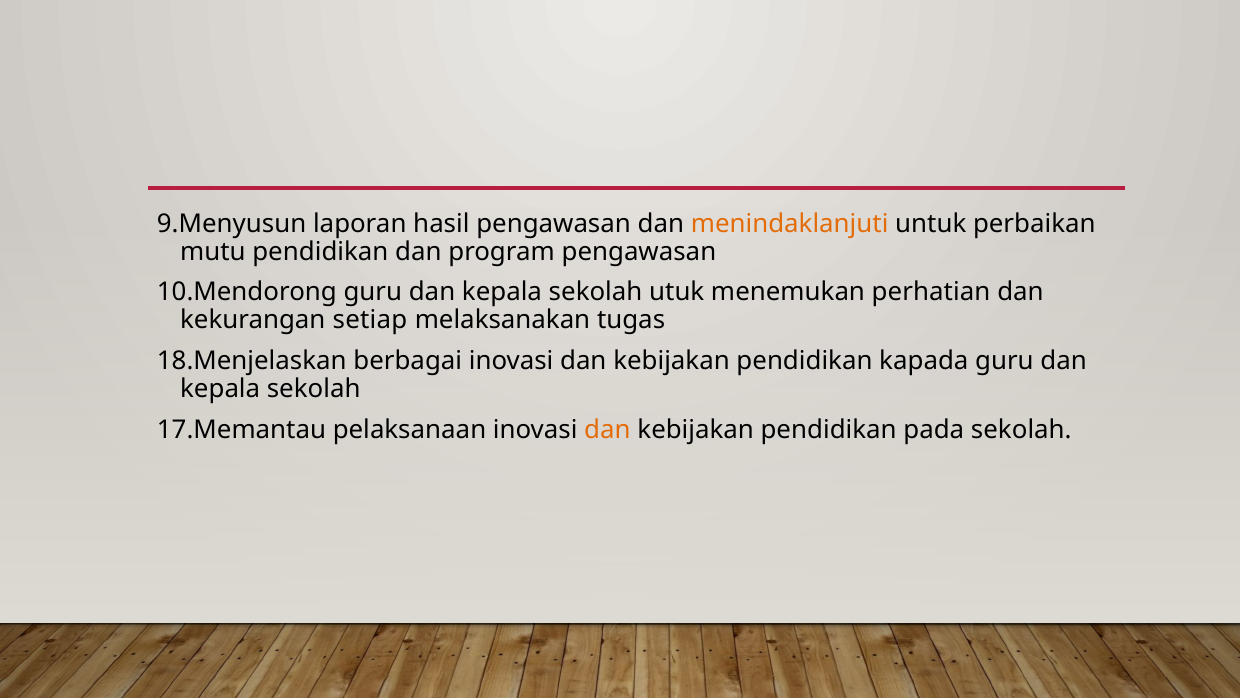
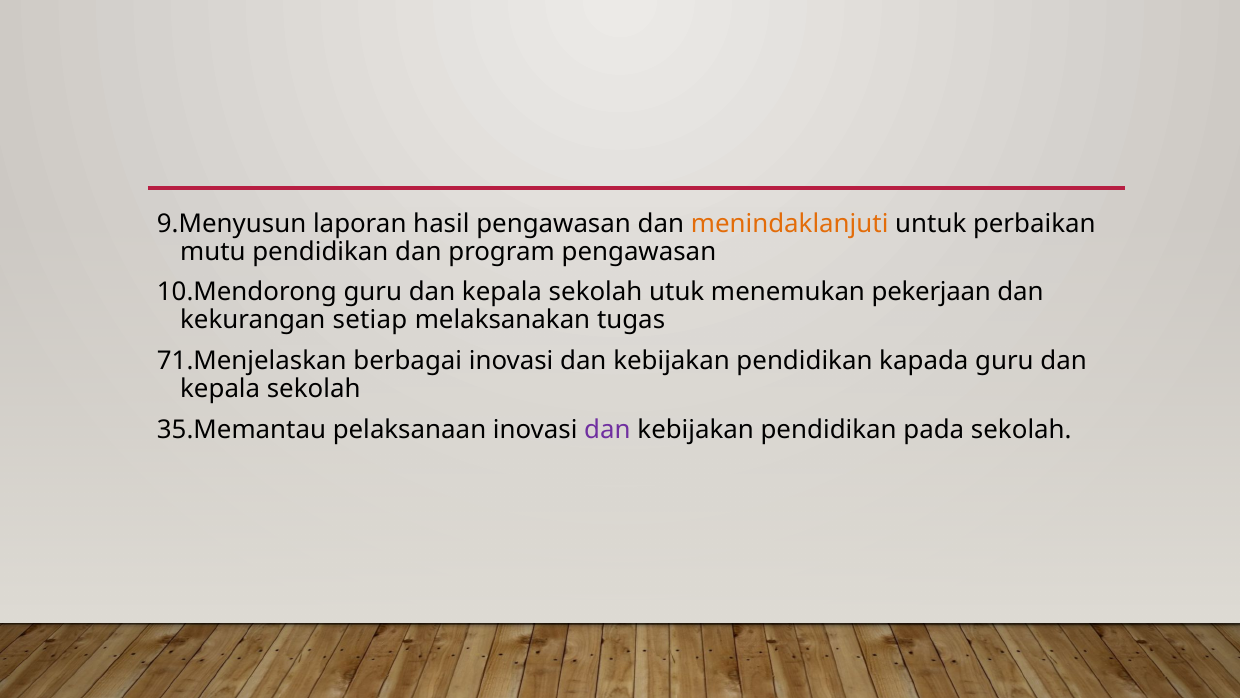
perhatian: perhatian -> pekerjaan
18.Menjelaskan: 18.Menjelaskan -> 71.Menjelaskan
17.Memantau: 17.Memantau -> 35.Memantau
dan at (607, 430) colour: orange -> purple
